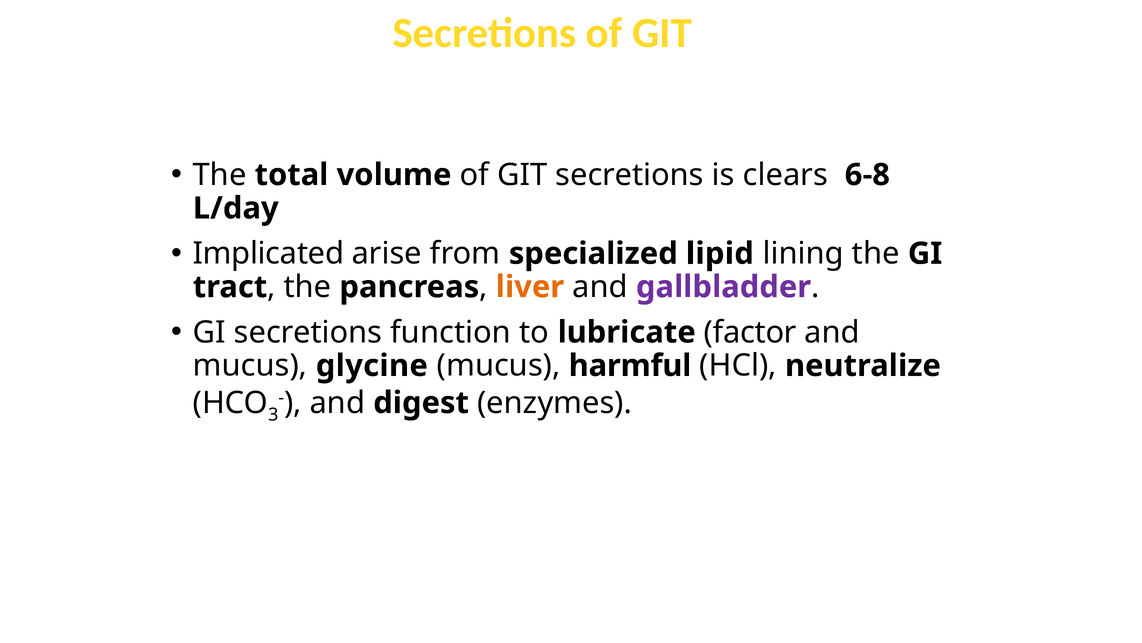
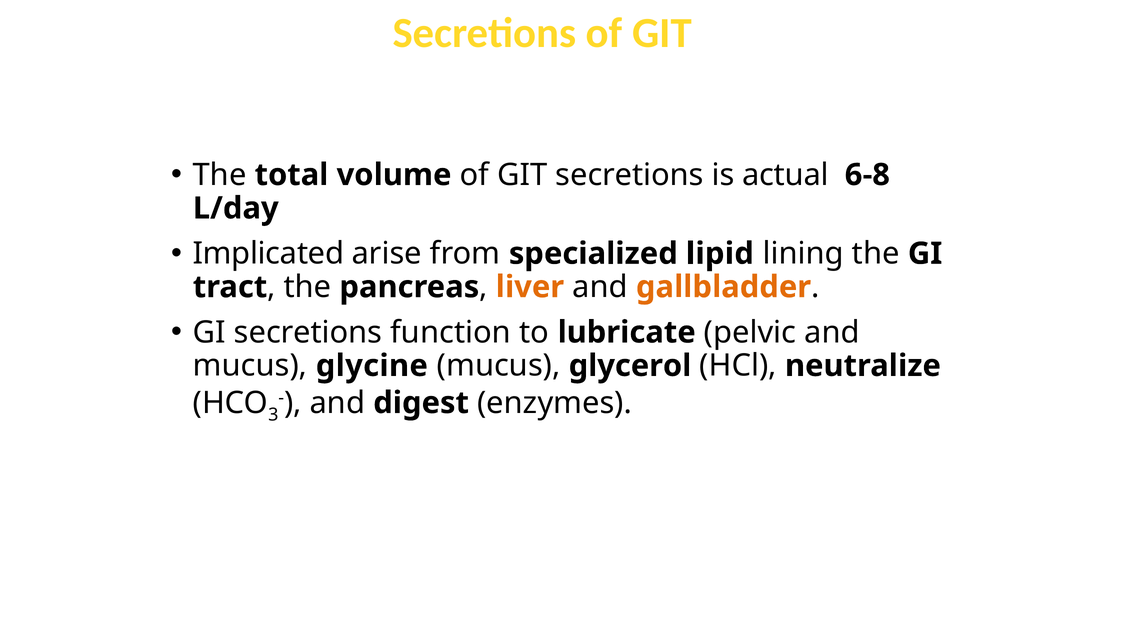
clears: clears -> actual
gallbladder colour: purple -> orange
factor: factor -> pelvic
harmful: harmful -> glycerol
